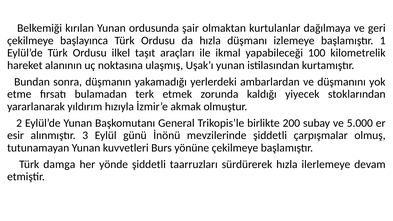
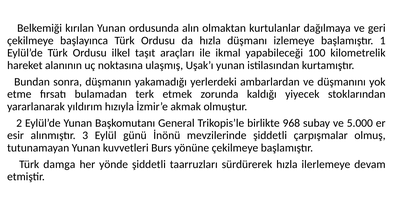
şair: şair -> alın
200: 200 -> 968
